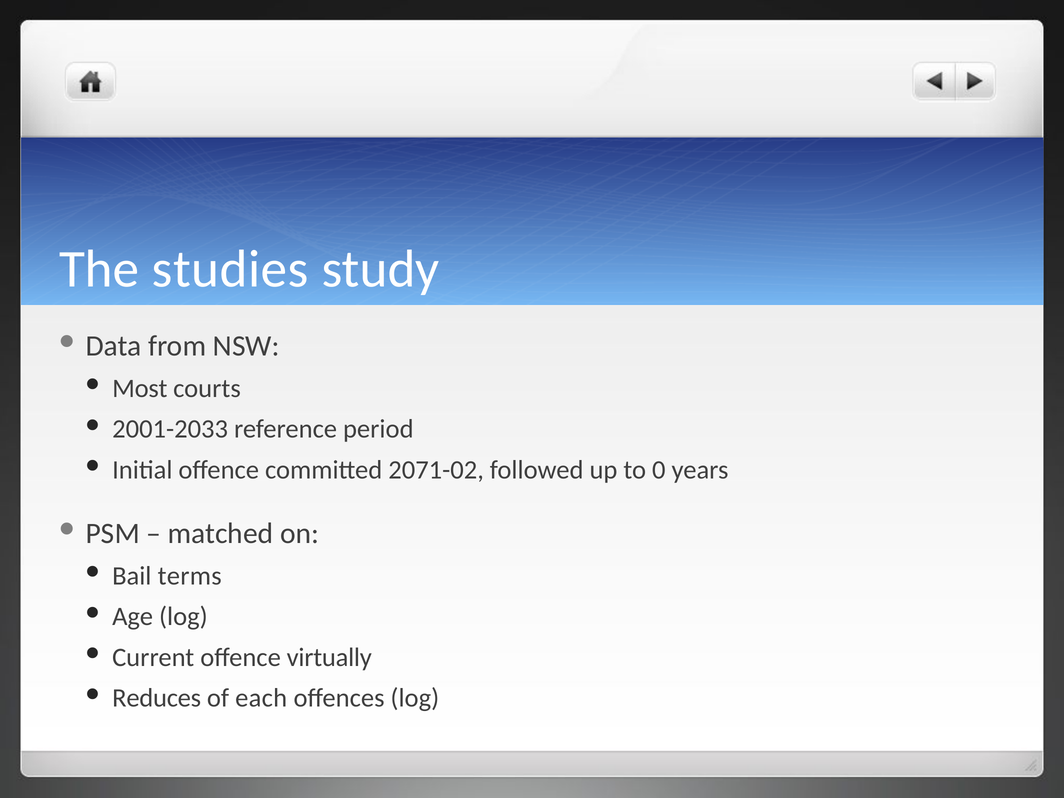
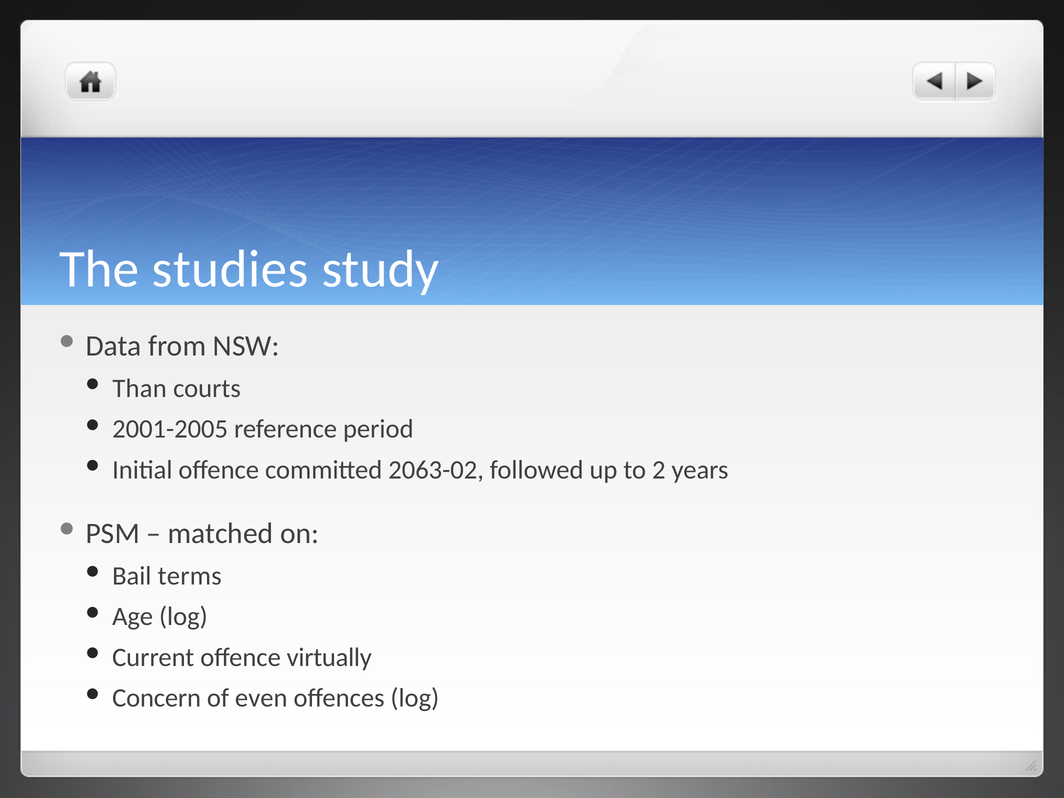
Most: Most -> Than
2001-2033: 2001-2033 -> 2001-2005
2071-02: 2071-02 -> 2063-02
0: 0 -> 2
Reduces: Reduces -> Concern
each: each -> even
